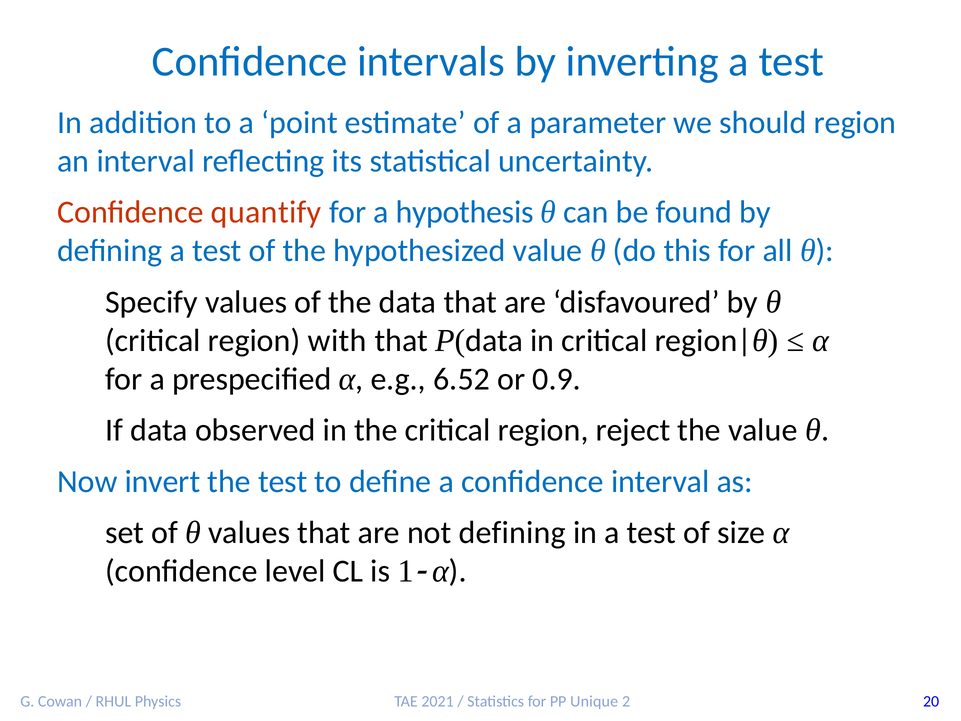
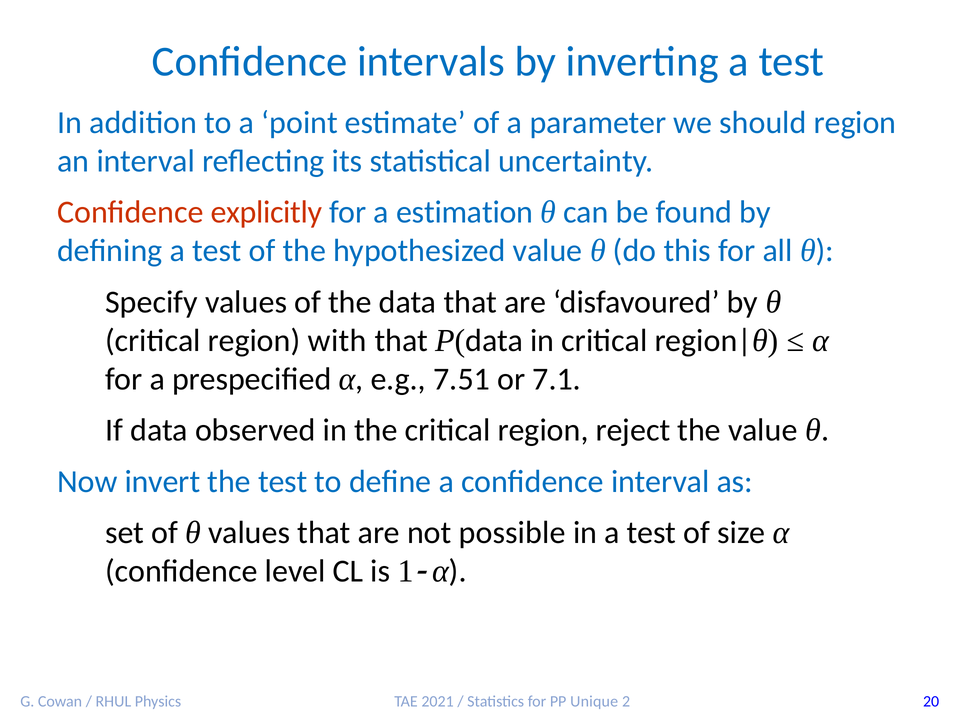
quantify: quantify -> explicitly
hypothesis: hypothesis -> estimation
6.52: 6.52 -> 7.51
0.9: 0.9 -> 7.1
not defining: defining -> possible
